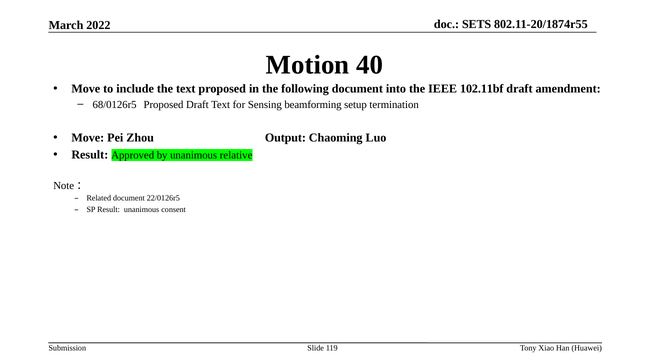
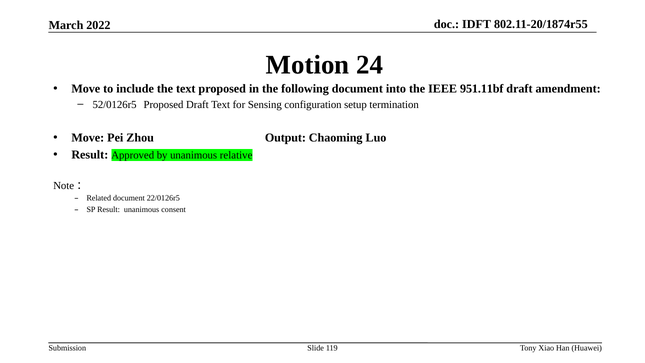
SETS: SETS -> IDFT
40: 40 -> 24
102.11bf: 102.11bf -> 951.11bf
68/0126r5: 68/0126r5 -> 52/0126r5
beamforming: beamforming -> configuration
